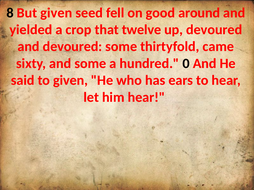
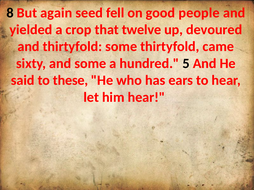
But given: given -> again
around: around -> people
and devoured: devoured -> thirtyfold
0: 0 -> 5
to given: given -> these
